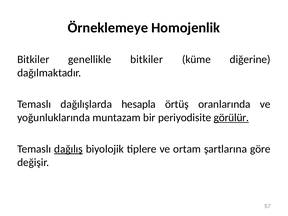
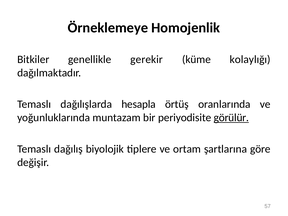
genellikle bitkiler: bitkiler -> gerekir
diğerine: diğerine -> kolaylığı
dağılış underline: present -> none
